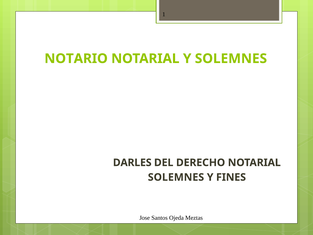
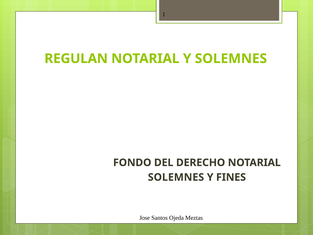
NOTARIO: NOTARIO -> REGULAN
DARLES: DARLES -> FONDO
